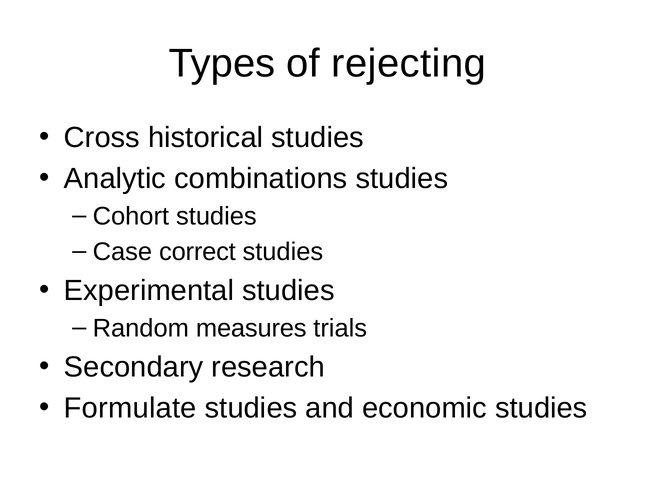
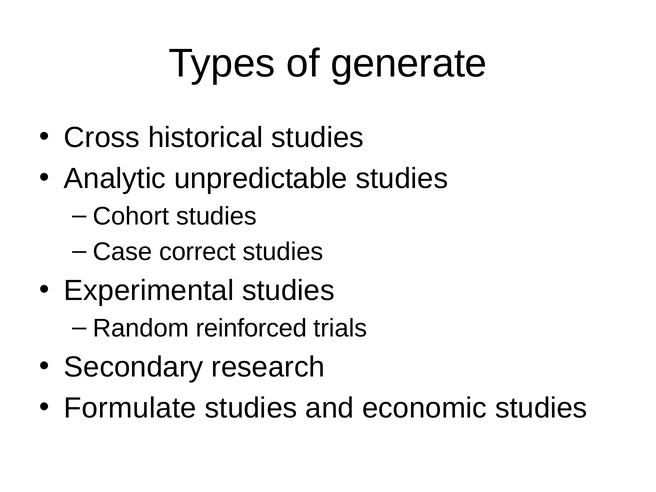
rejecting: rejecting -> generate
combinations: combinations -> unpredictable
measures: measures -> reinforced
